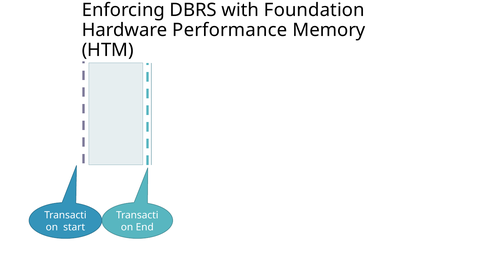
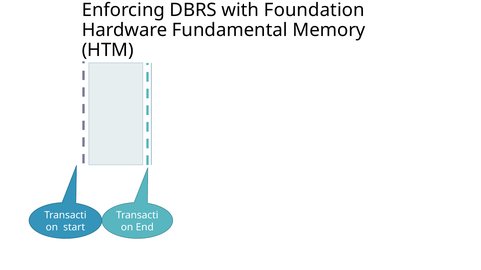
Performance: Performance -> Fundamental
